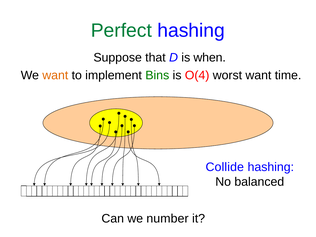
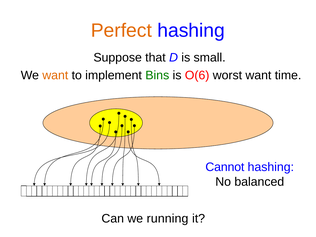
Perfect colour: green -> orange
when: when -> small
O(4: O(4 -> O(6
Collide: Collide -> Cannot
number: number -> running
